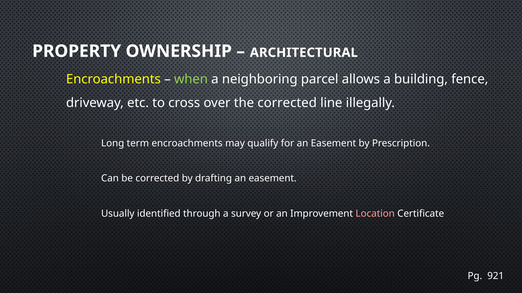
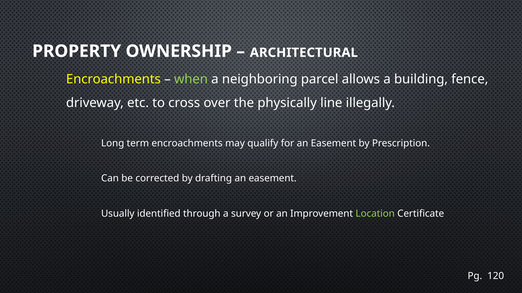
the corrected: corrected -> physically
Location colour: pink -> light green
921: 921 -> 120
